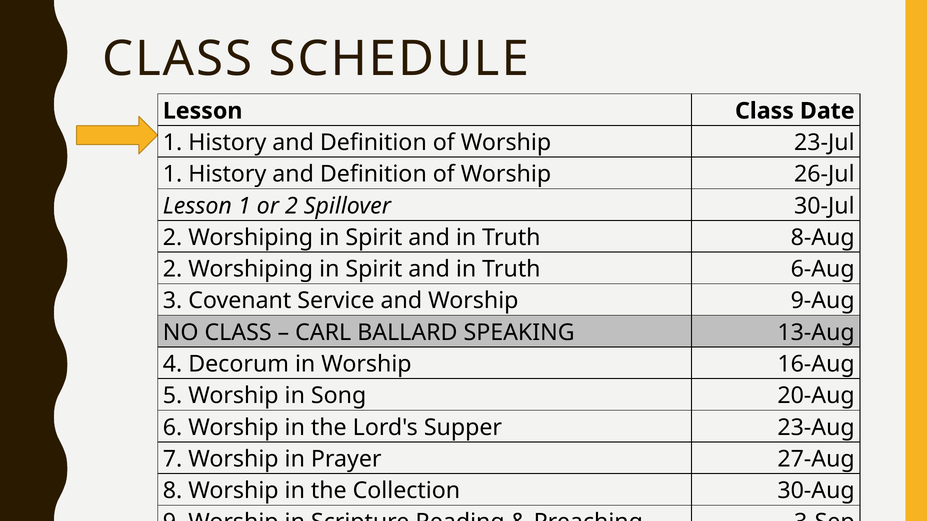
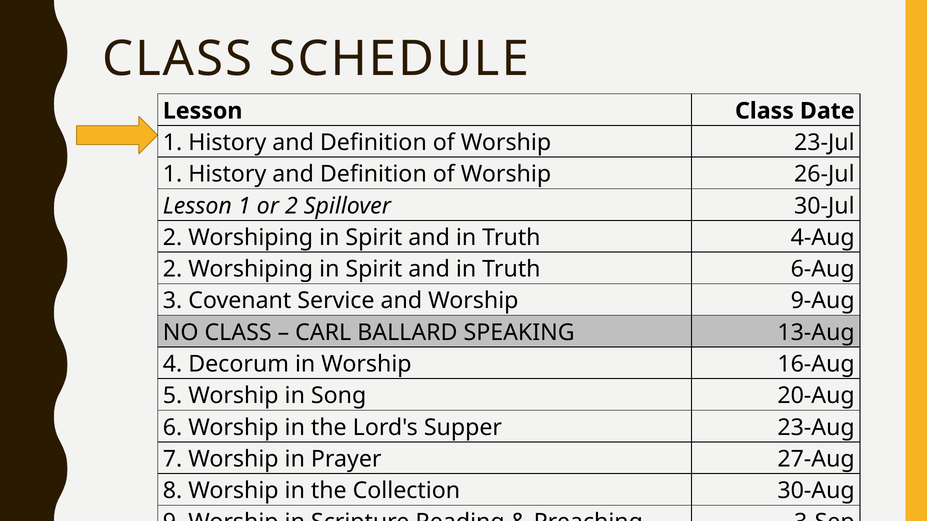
8-Aug: 8-Aug -> 4-Aug
